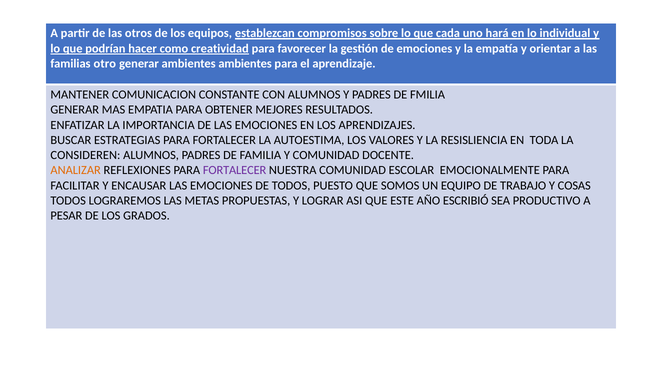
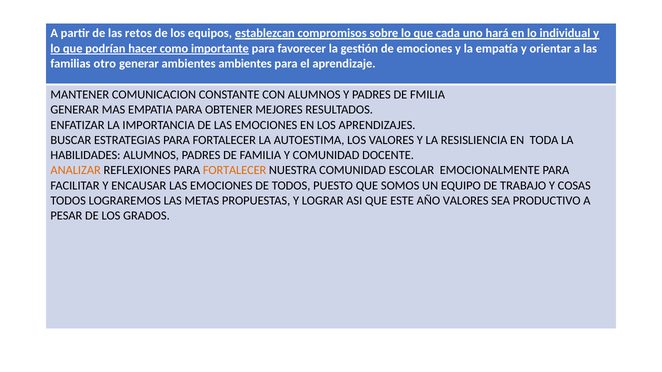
otros: otros -> retos
creatividad: creatividad -> importante
CONSIDEREN: CONSIDEREN -> HABILIDADES
FORTALECER at (235, 171) colour: purple -> orange
AÑO ESCRIBIÓ: ESCRIBIÓ -> VALORES
